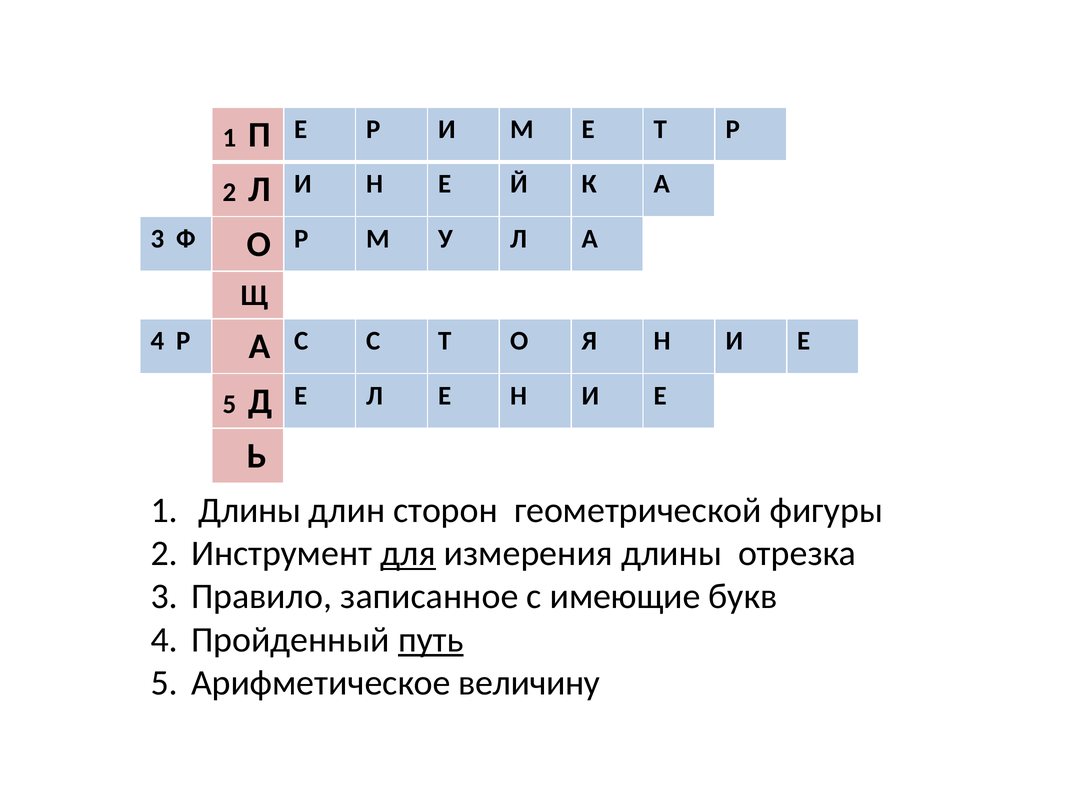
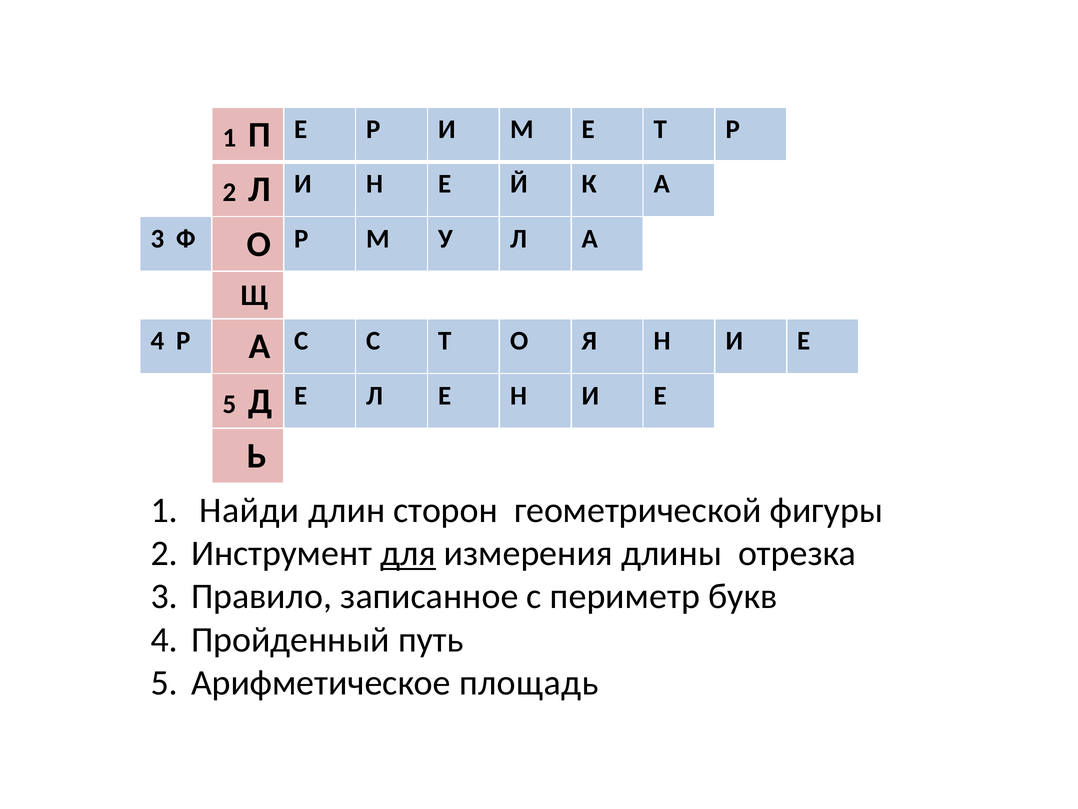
1 Длины: Длины -> Найди
имеющие: имеющие -> периметр
путь underline: present -> none
величину: величину -> площадь
